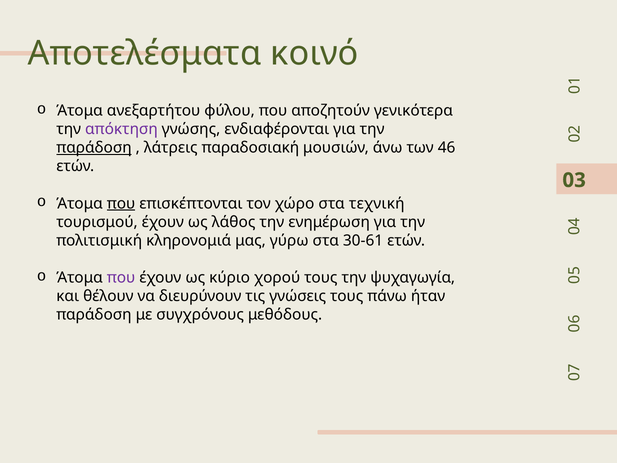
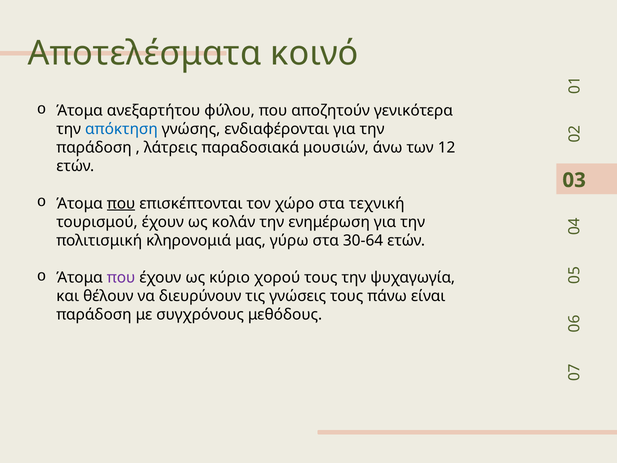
απόκτηση colour: purple -> blue
παράδοση at (94, 148) underline: present -> none
παραδοσιακή: παραδοσιακή -> παραδοσιακά
46: 46 -> 12
λάθος: λάθος -> κολάν
30-61: 30-61 -> 30-64
ήταν: ήταν -> είναι
